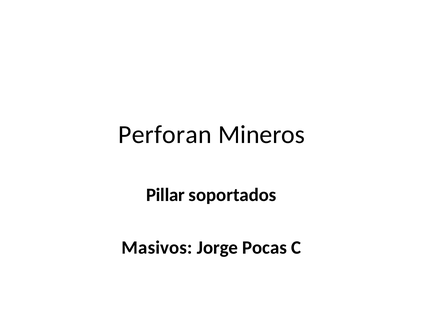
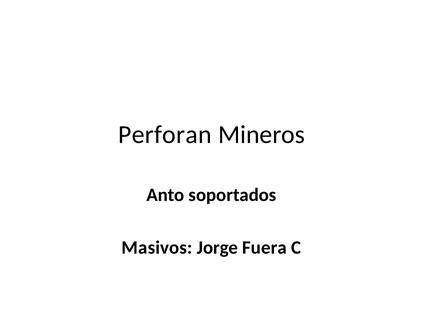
Pillar: Pillar -> Anto
Pocas: Pocas -> Fuera
